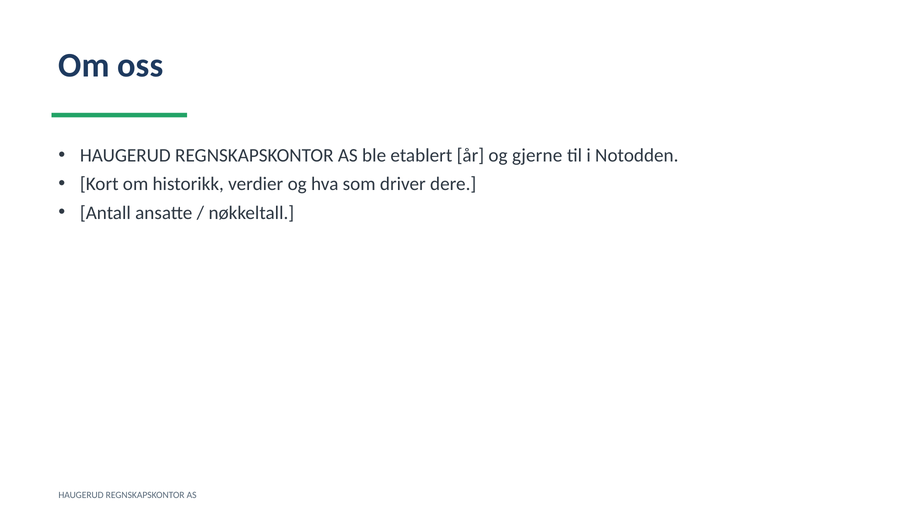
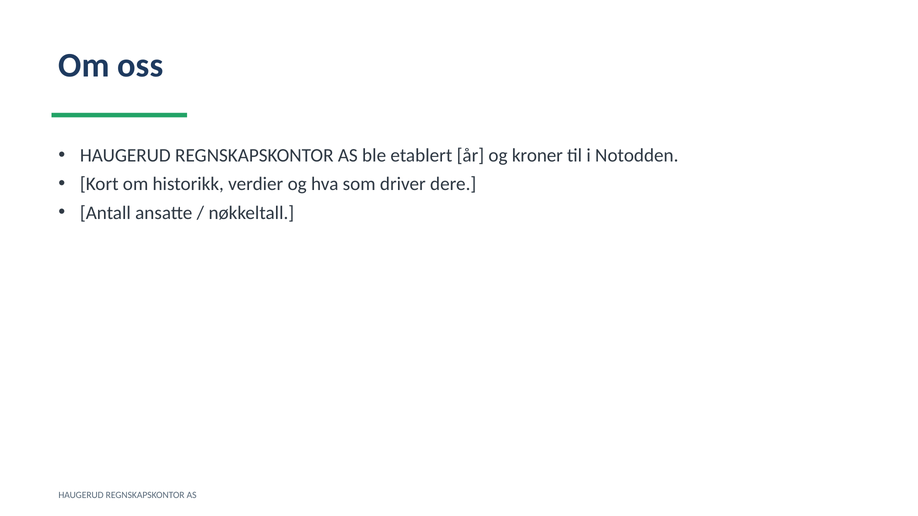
gjerne: gjerne -> kroner
